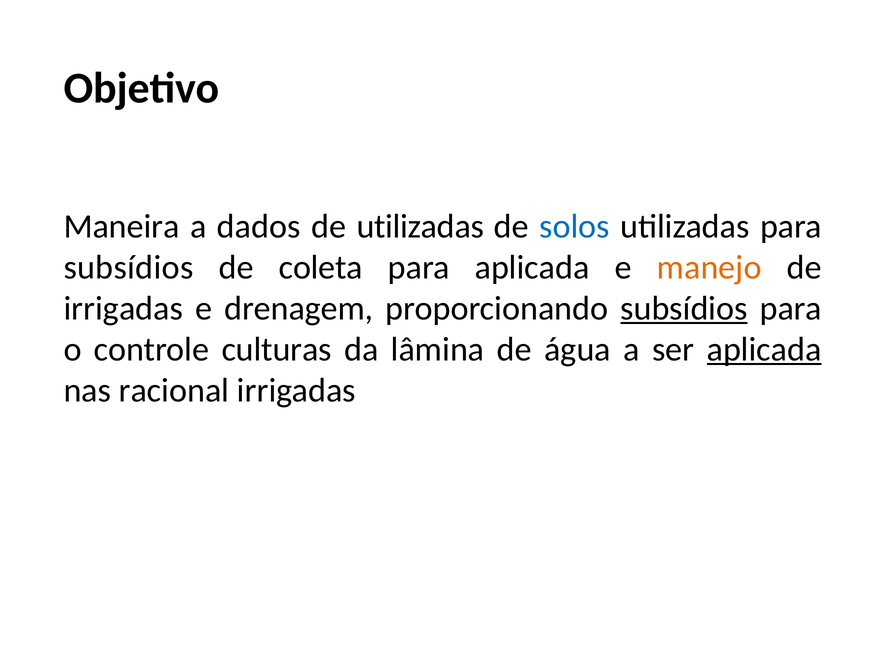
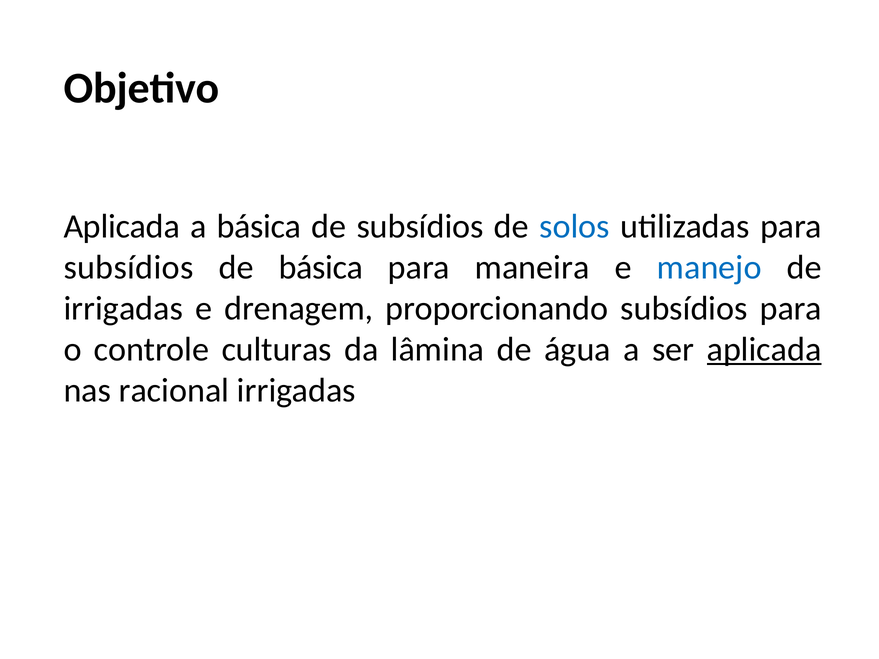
Maneira at (122, 226): Maneira -> Aplicada
a dados: dados -> básica
de utilizadas: utilizadas -> subsídios
de coleta: coleta -> básica
para aplicada: aplicada -> maneira
manejo colour: orange -> blue
subsídios at (684, 308) underline: present -> none
